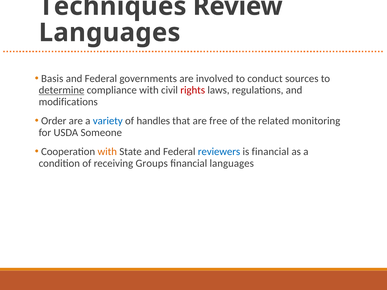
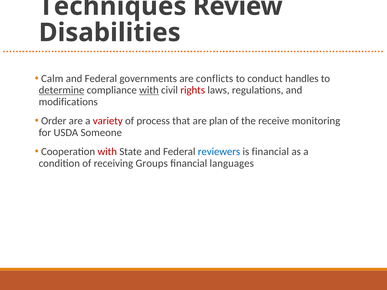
Languages at (110, 33): Languages -> Disabilities
Basis: Basis -> Calm
involved: involved -> conflicts
sources: sources -> handles
with at (149, 90) underline: none -> present
variety colour: blue -> red
handles: handles -> process
free: free -> plan
related: related -> receive
with at (107, 152) colour: orange -> red
